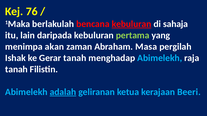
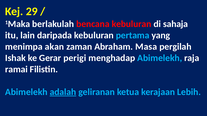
76: 76 -> 29
kebuluran at (132, 24) underline: present -> none
pertama colour: light green -> light blue
Gerar tanah: tanah -> perigi
tanah at (16, 70): tanah -> ramai
Beeri: Beeri -> Lebih
